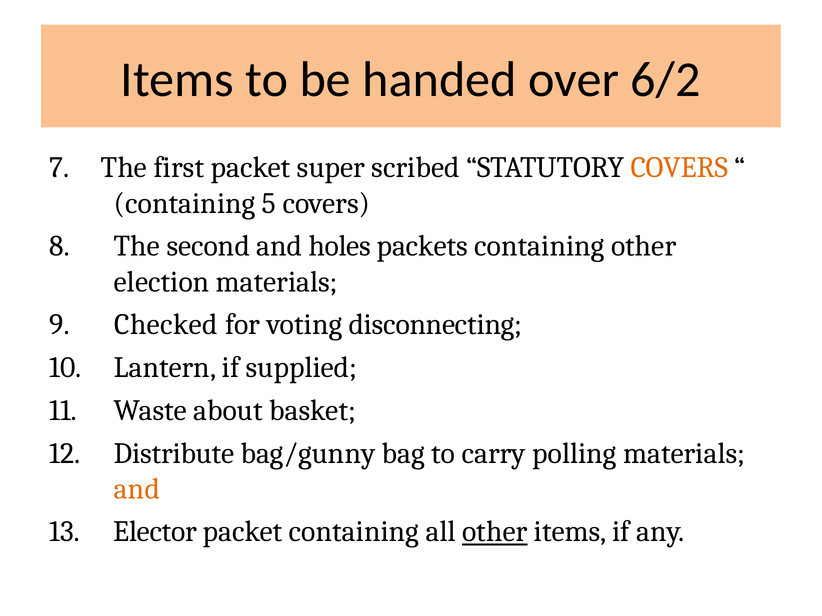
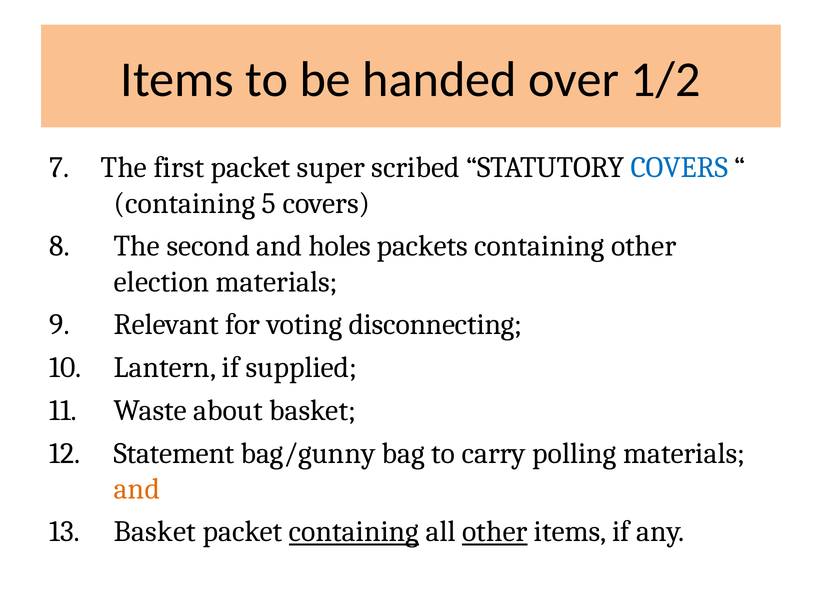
6/2: 6/2 -> 1/2
COVERS at (679, 168) colour: orange -> blue
Checked: Checked -> Relevant
Distribute: Distribute -> Statement
Elector at (155, 532): Elector -> Basket
containing at (354, 532) underline: none -> present
